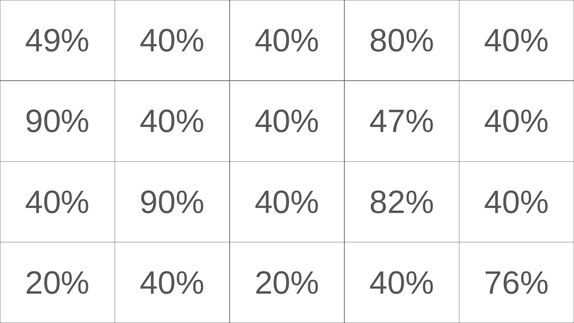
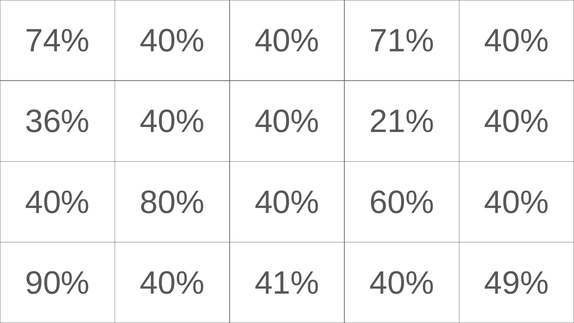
49%: 49% -> 74%
80%: 80% -> 71%
90% at (57, 122): 90% -> 36%
47%: 47% -> 21%
90% at (172, 202): 90% -> 80%
82%: 82% -> 60%
20% at (57, 283): 20% -> 90%
20% at (287, 283): 20% -> 41%
76%: 76% -> 49%
